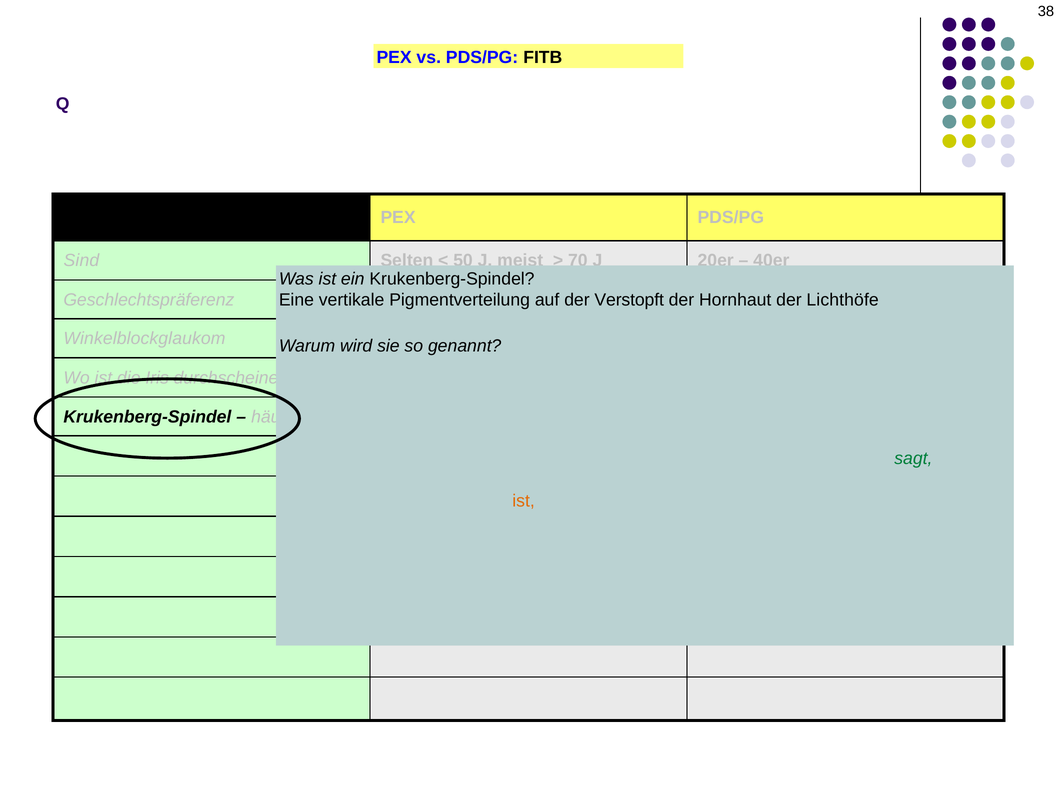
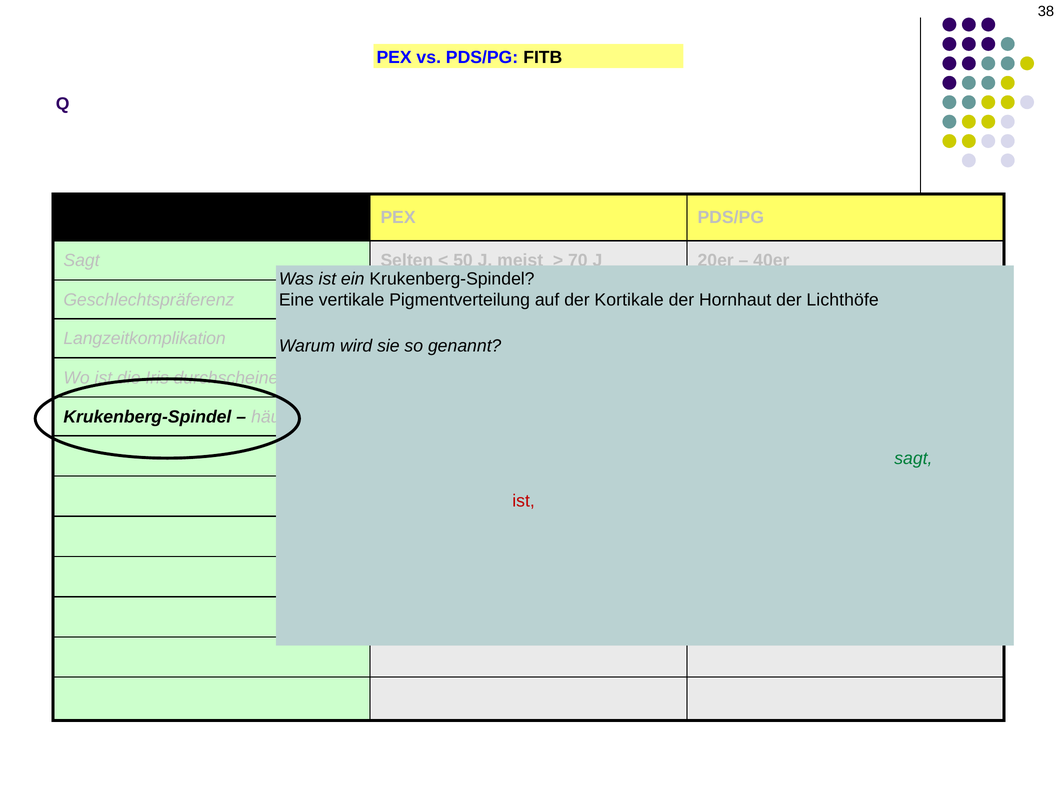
Sind at (81, 261): Sind -> Sagt
Verstopft: Verstopft -> Kortikale
Winkelblockglaukom: Winkelblockglaukom -> Langzeitkomplikation
ist at (524, 501) colour: orange -> red
